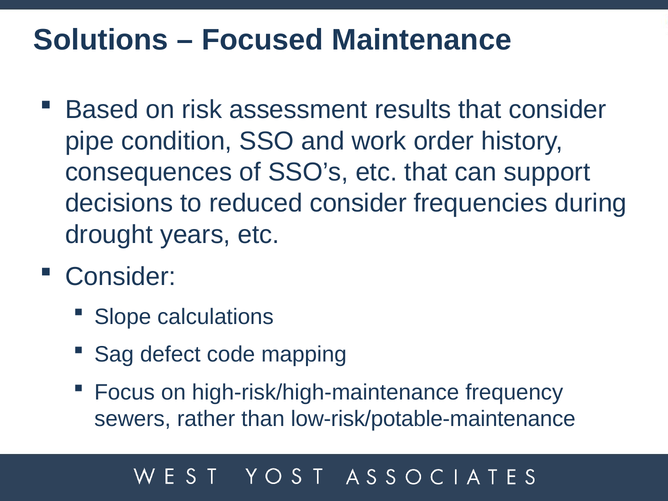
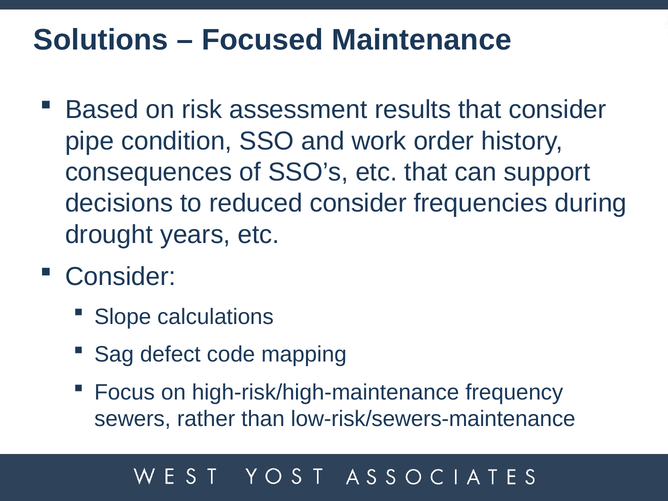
low-risk/potable-maintenance: low-risk/potable-maintenance -> low-risk/sewers-maintenance
